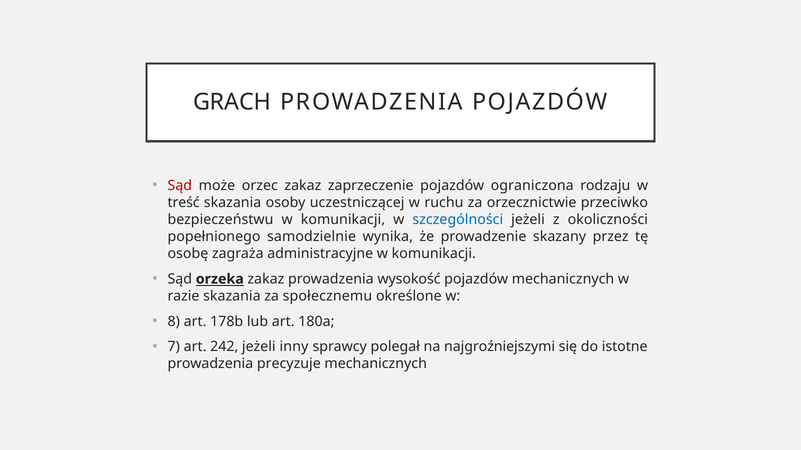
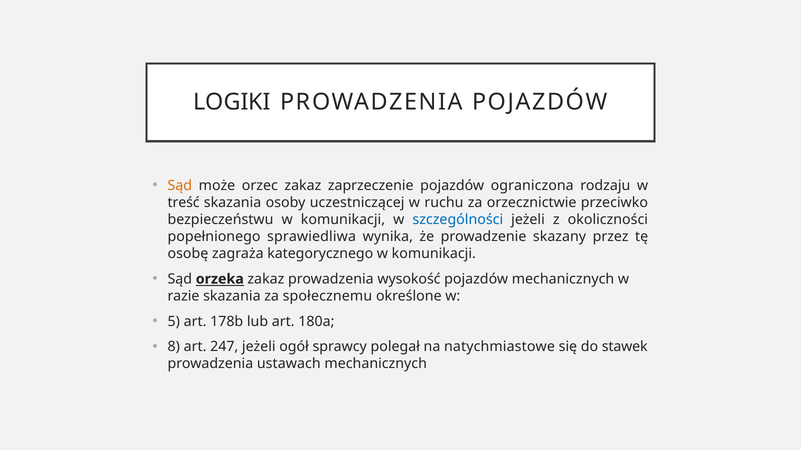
GRACH: GRACH -> LOGIKI
Sąd at (180, 186) colour: red -> orange
samodzielnie: samodzielnie -> sprawiedliwa
administracyjne: administracyjne -> kategorycznego
8: 8 -> 5
7: 7 -> 8
242: 242 -> 247
inny: inny -> ogół
najgroźniejszymi: najgroźniejszymi -> natychmiastowe
istotne: istotne -> stawek
precyzuje: precyzuje -> ustawach
